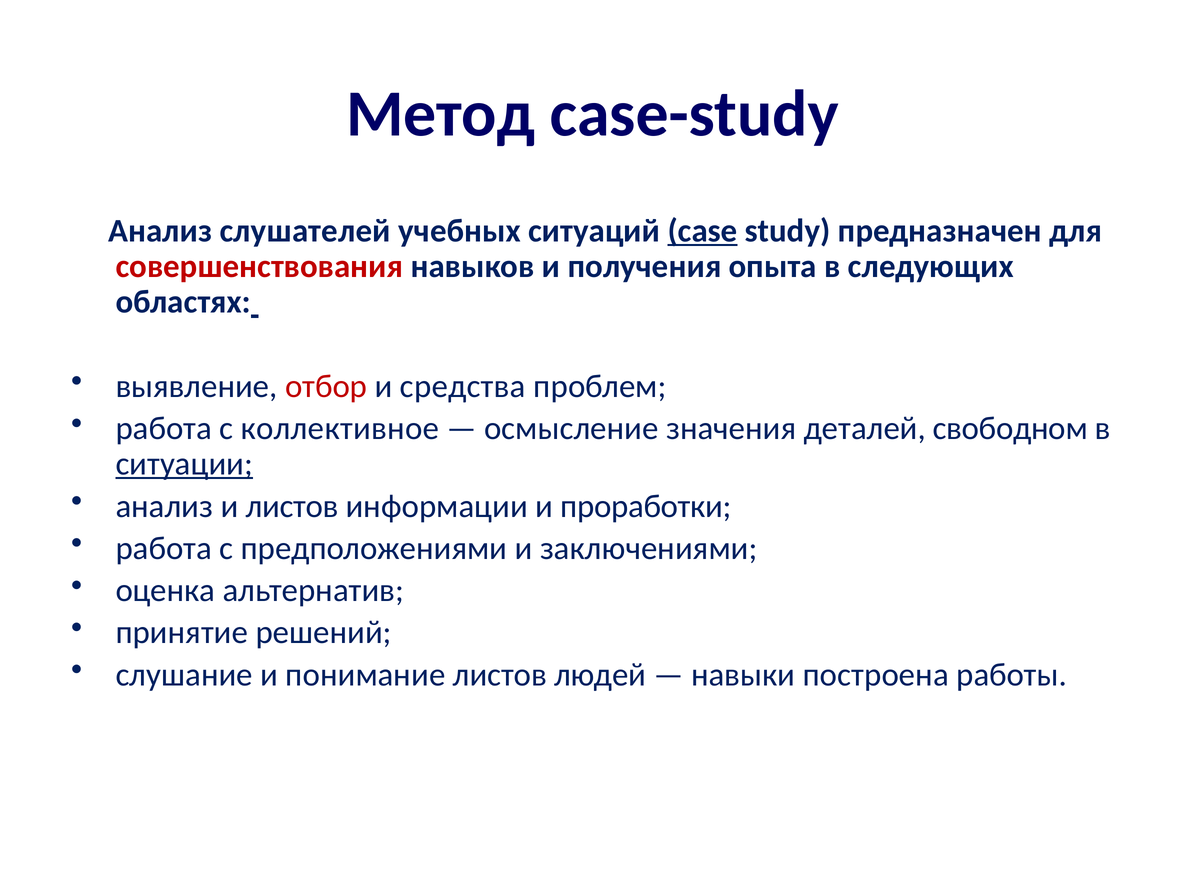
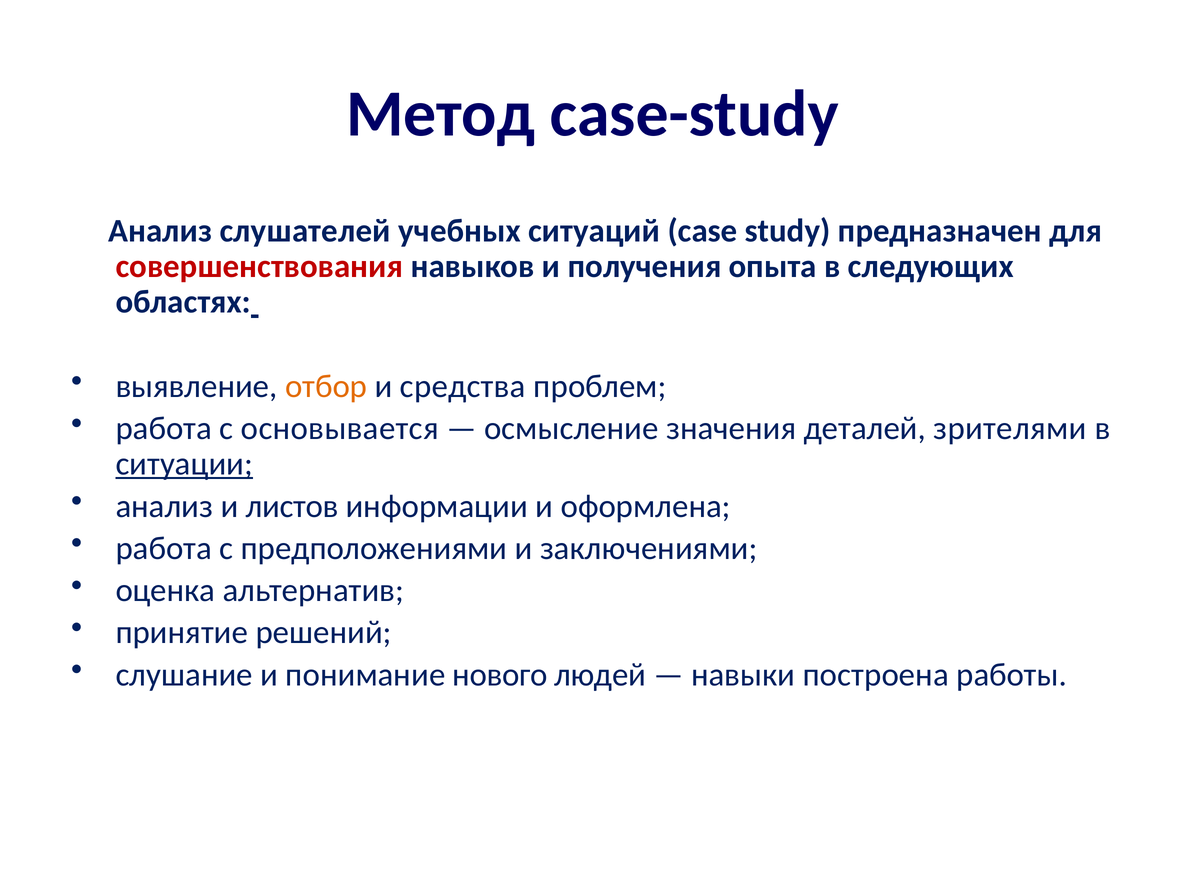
case underline: present -> none
отбор colour: red -> orange
коллективное: коллективное -> основывается
свободном: свободном -> зрителями
проработки: проработки -> оформлена
понимание листов: листов -> нового
